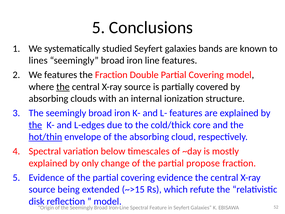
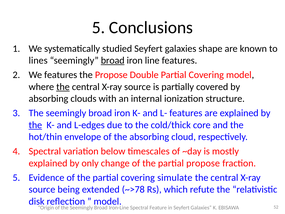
bands: bands -> shape
broad at (113, 60) underline: none -> present
the Fraction: Fraction -> Propose
hot/thin underline: present -> none
covering evidence: evidence -> simulate
~>15: ~>15 -> ~>78
